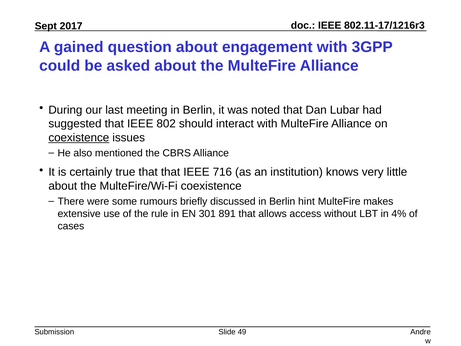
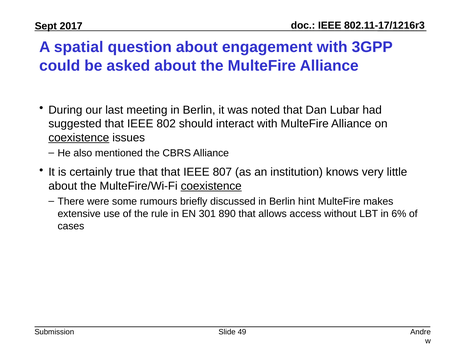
gained: gained -> spatial
716: 716 -> 807
coexistence at (211, 186) underline: none -> present
891: 891 -> 890
4%: 4% -> 6%
